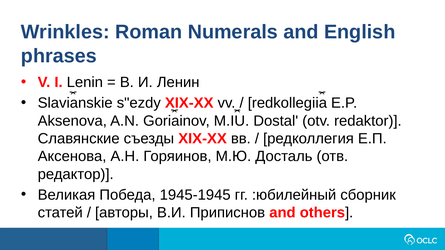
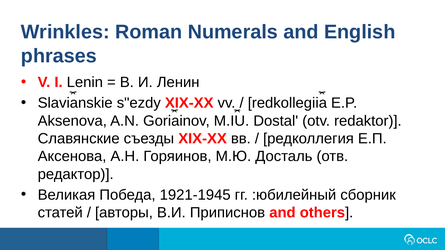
1945-1945: 1945-1945 -> 1921-1945
